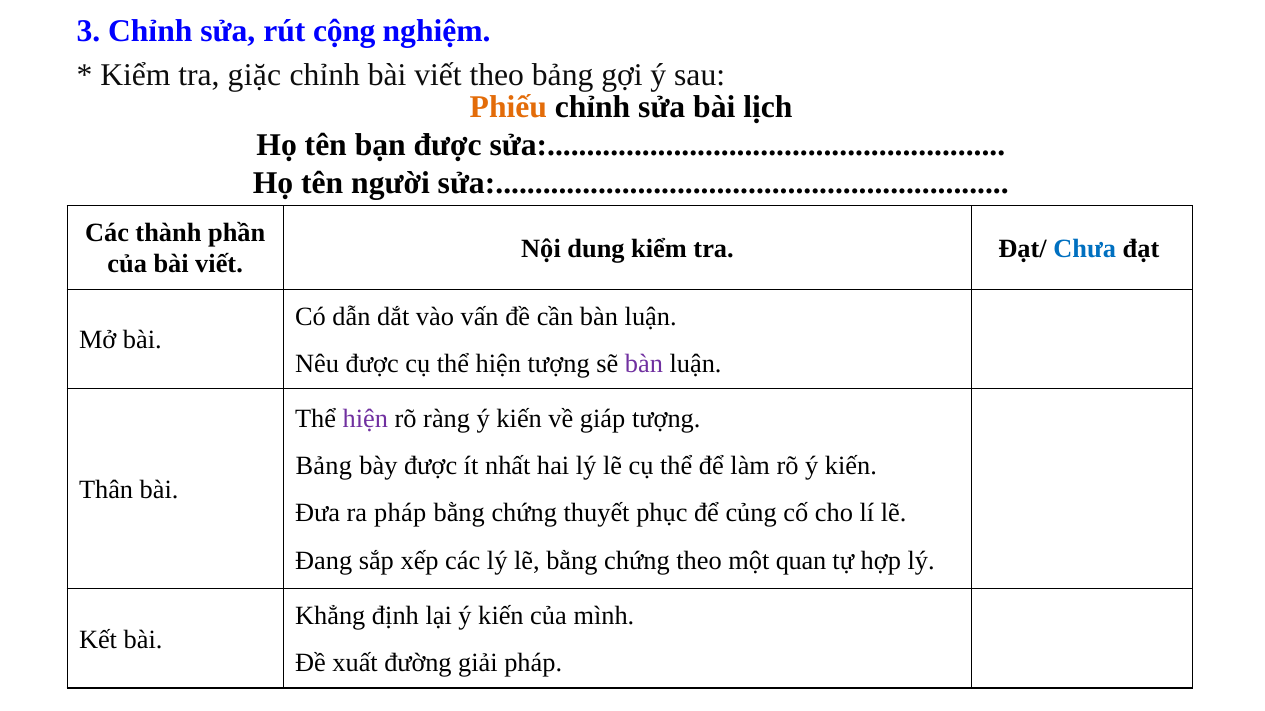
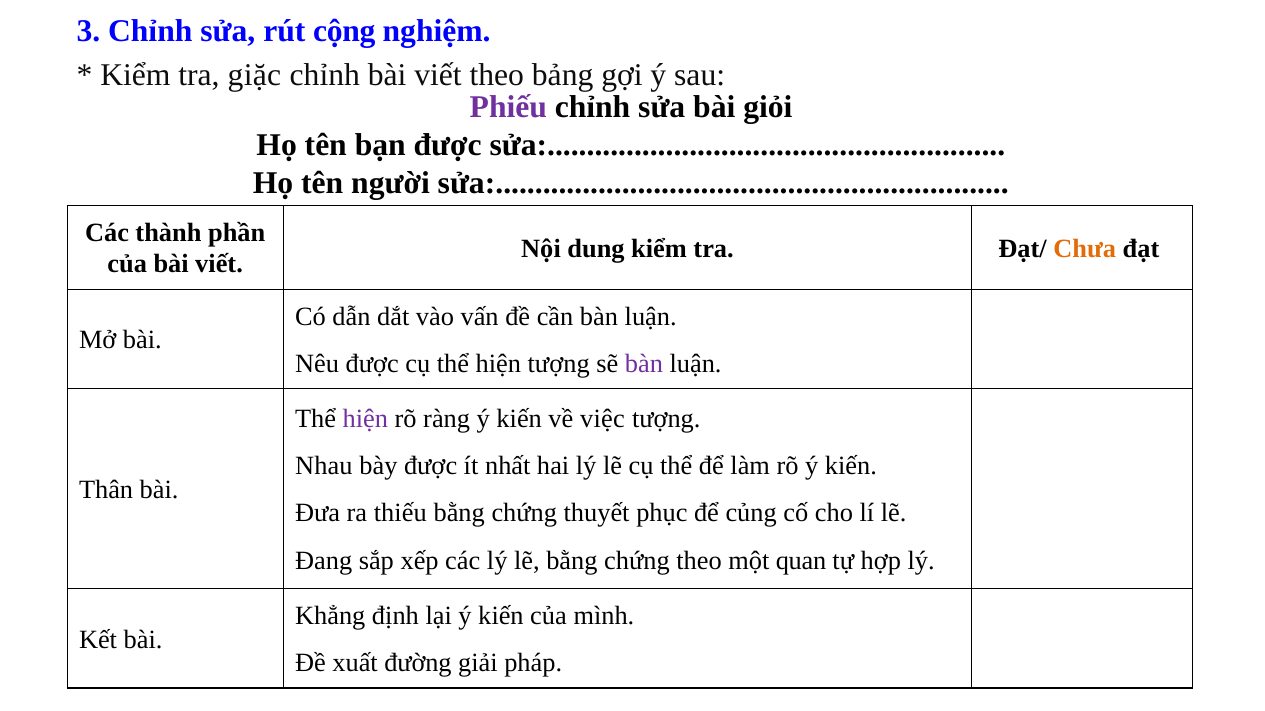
Phiếu colour: orange -> purple
lịch: lịch -> giỏi
Chưa colour: blue -> orange
giáp: giáp -> việc
Bảng at (324, 467): Bảng -> Nhau
ra pháp: pháp -> thiếu
